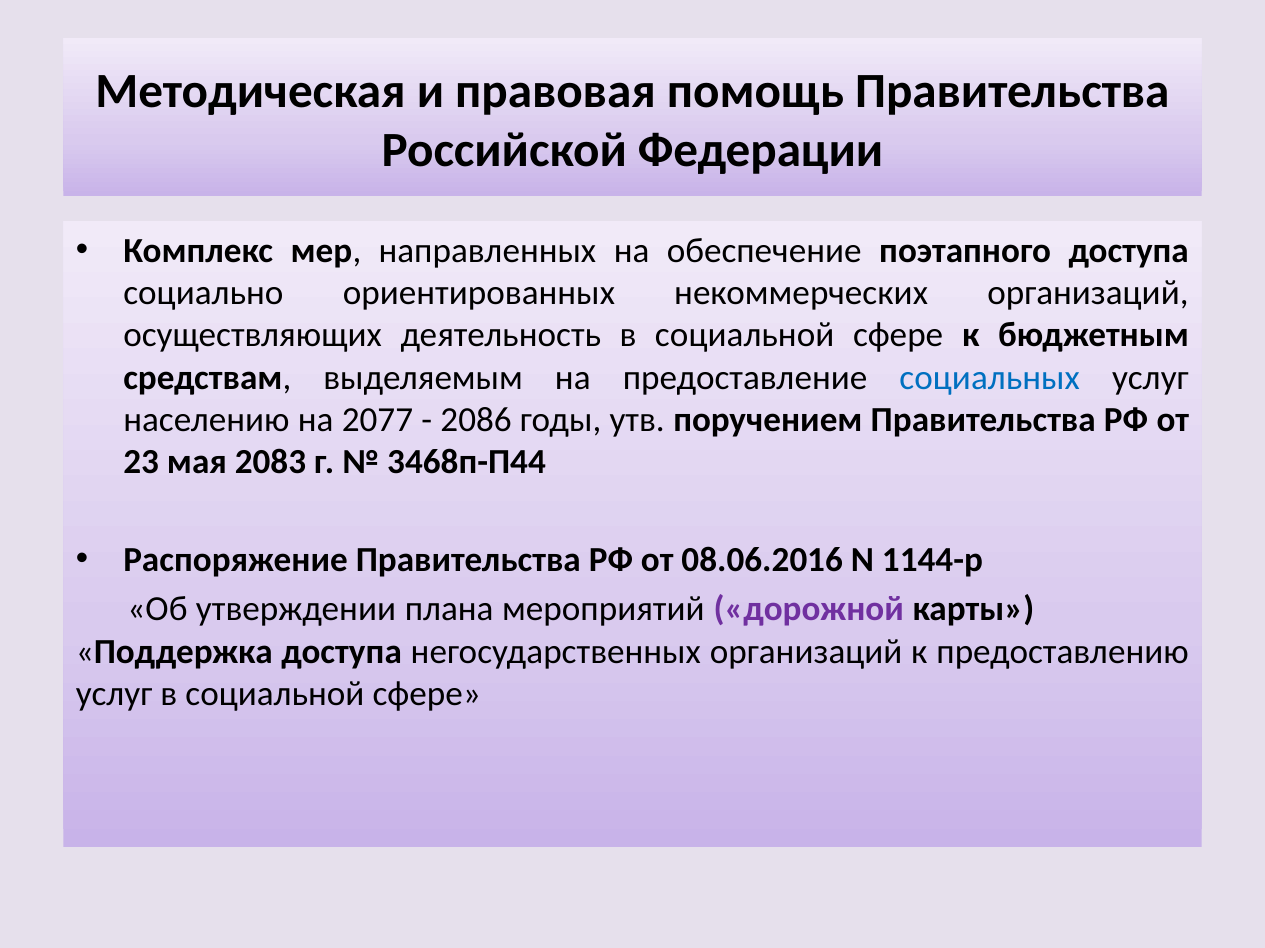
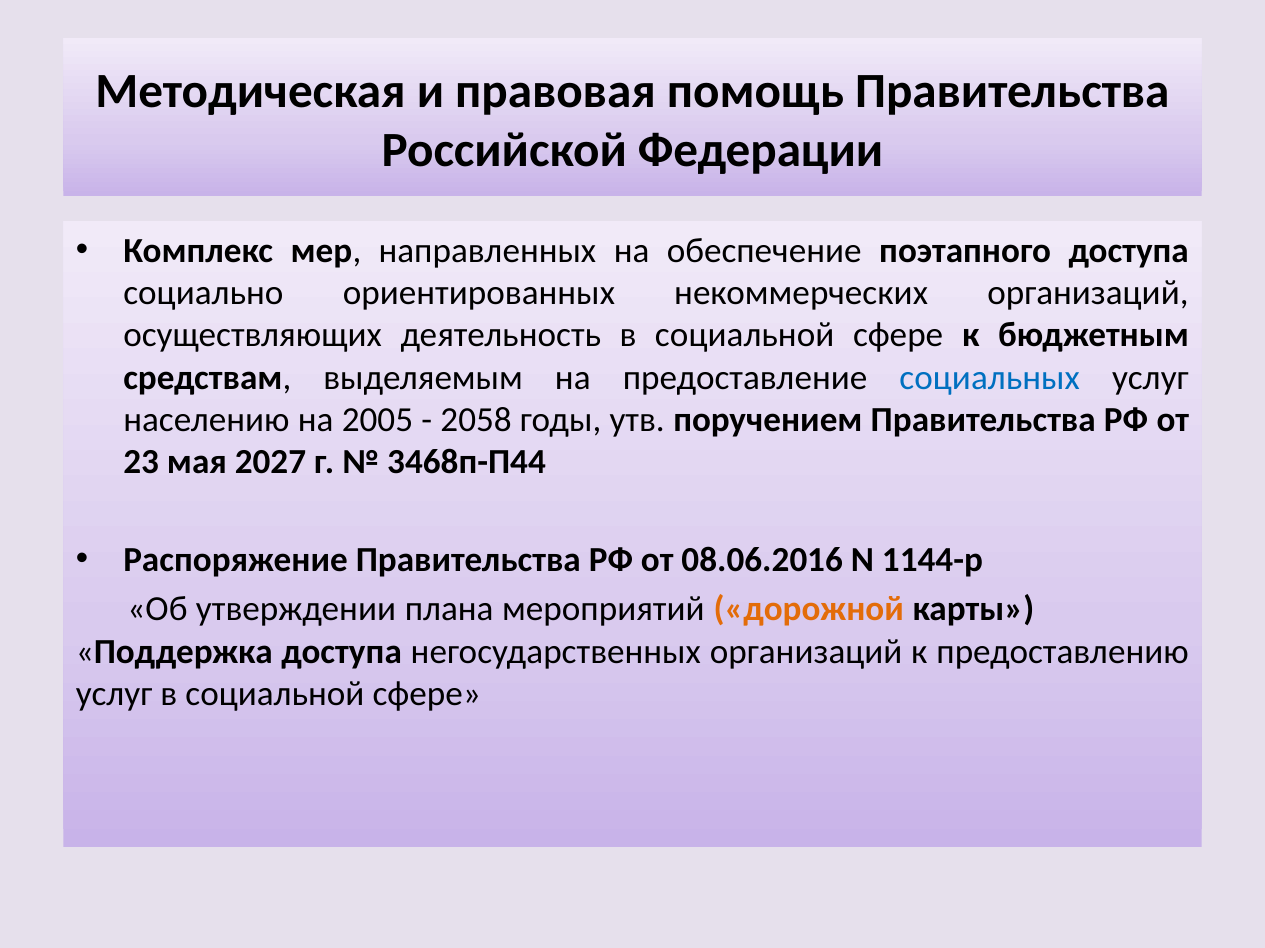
2077: 2077 -> 2005
2086: 2086 -> 2058
2083: 2083 -> 2027
дорожной colour: purple -> orange
